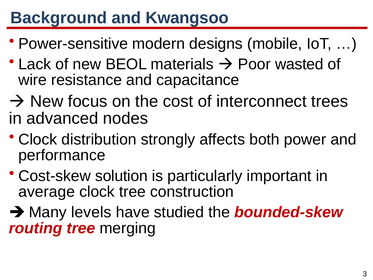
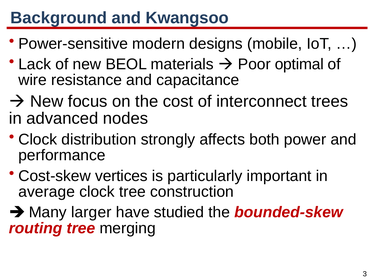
wasted: wasted -> optimal
solution: solution -> vertices
levels: levels -> larger
